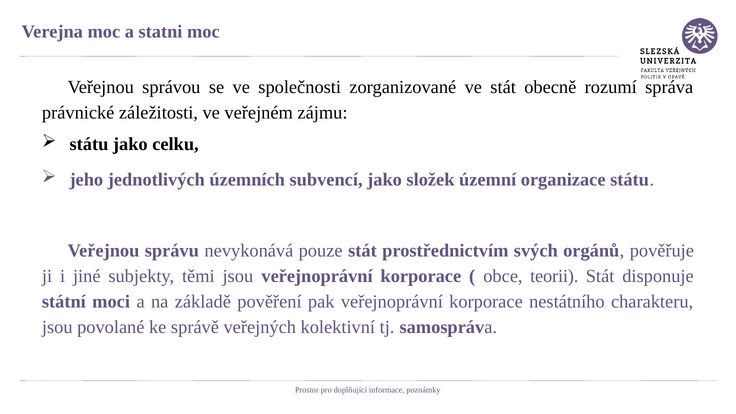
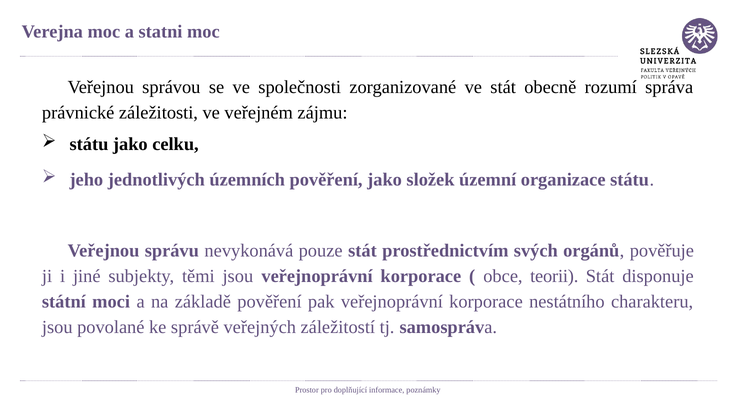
územních subvencí: subvencí -> pověření
kolektivní: kolektivní -> záležitostí
